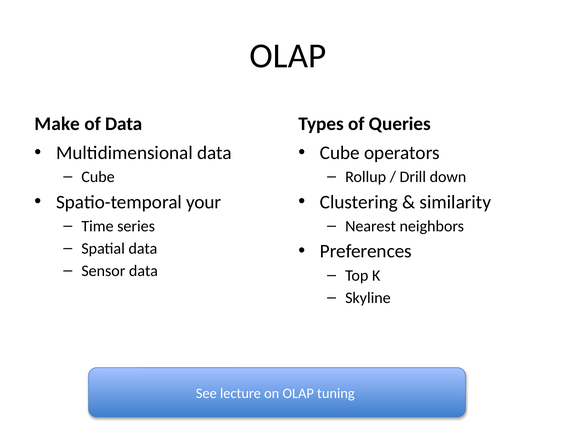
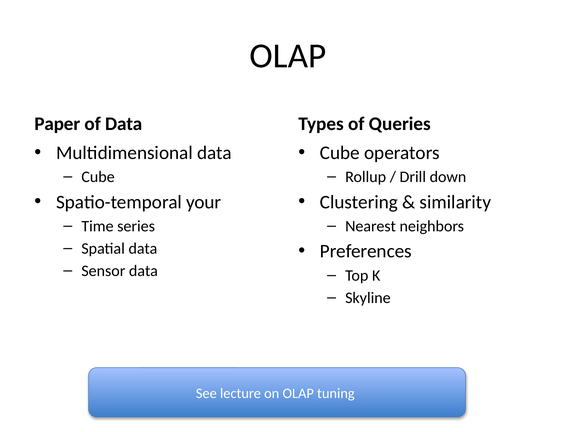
Make: Make -> Paper
